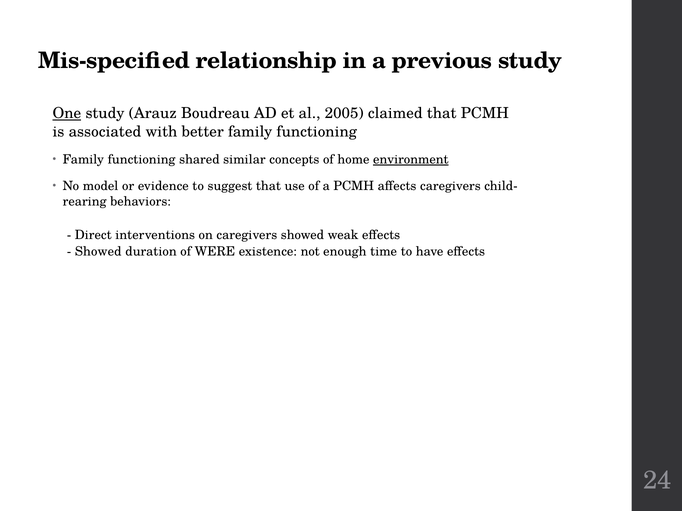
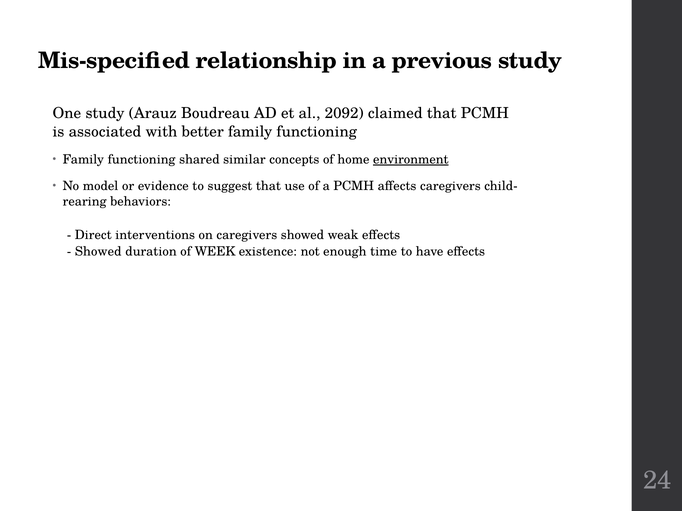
One underline: present -> none
2005: 2005 -> 2092
WERE: WERE -> WEEK
